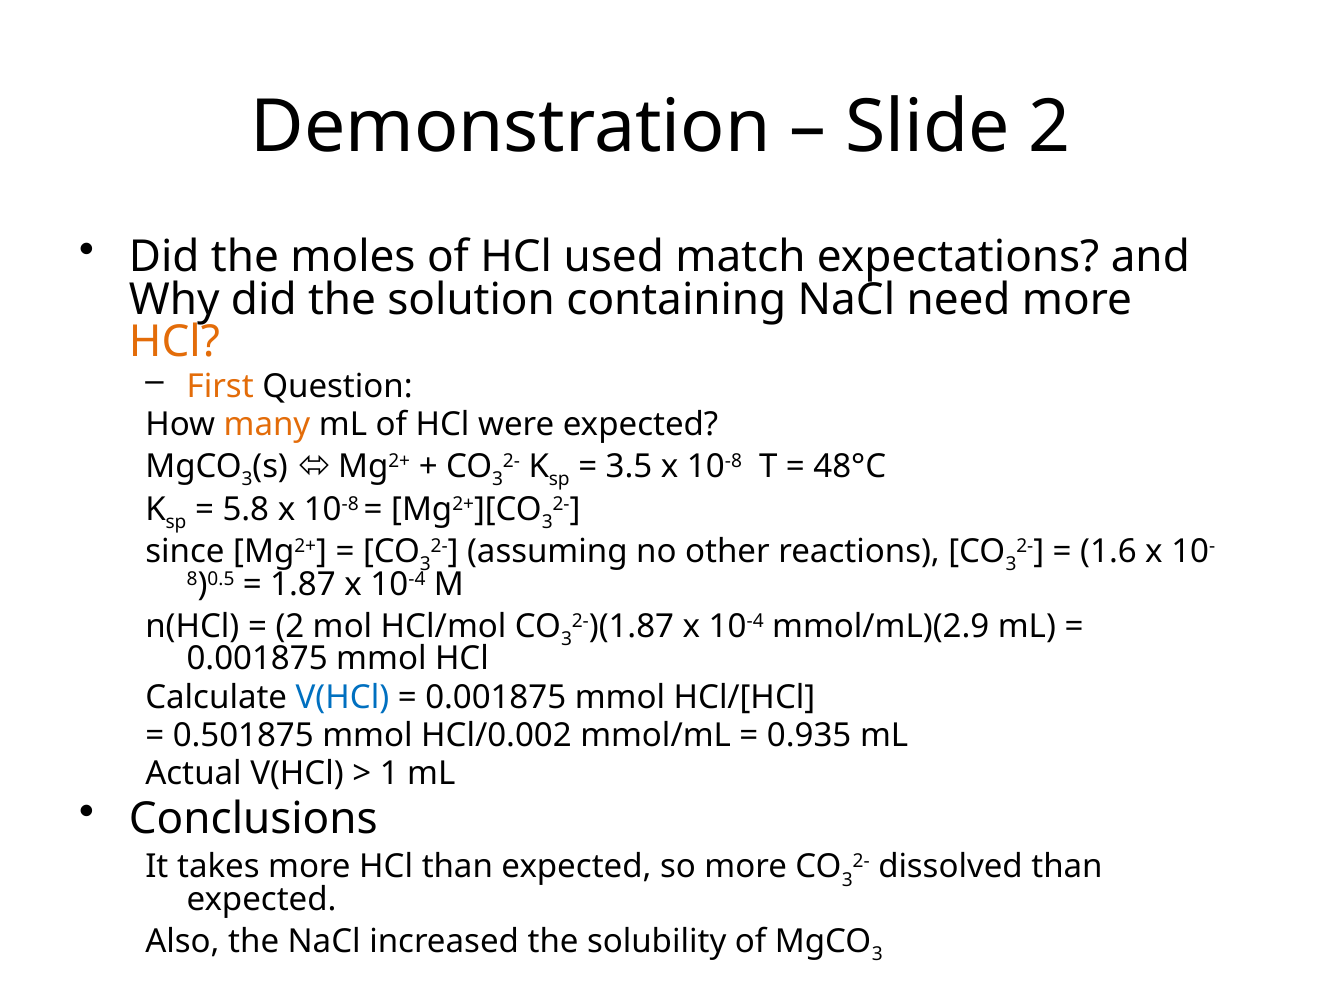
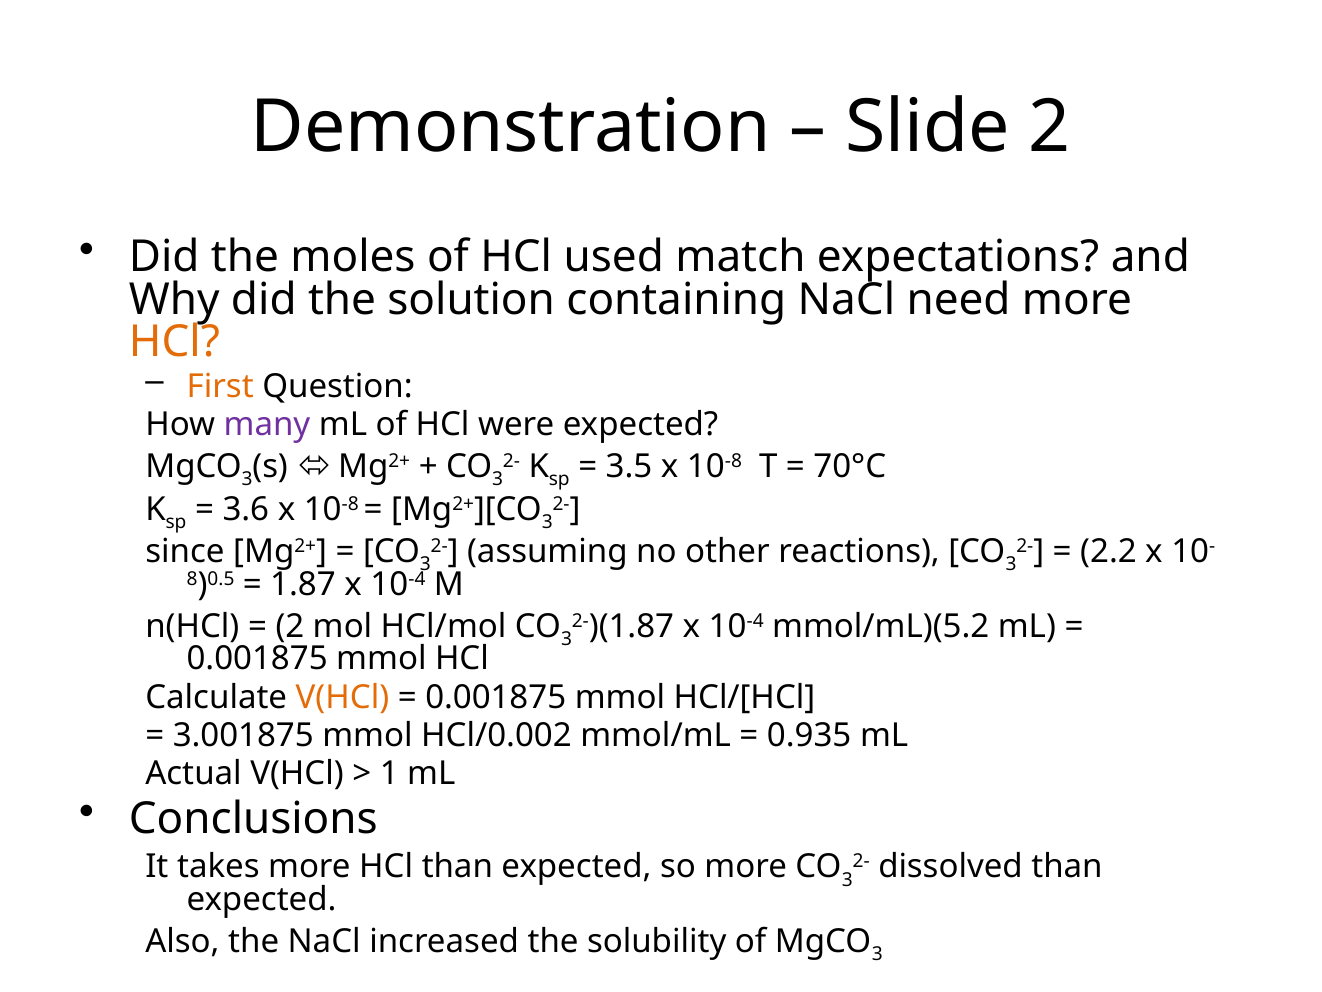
many colour: orange -> purple
48°C: 48°C -> 70°C
5.8: 5.8 -> 3.6
1.6: 1.6 -> 2.2
mmol/mL)(2.9: mmol/mL)(2.9 -> mmol/mL)(5.2
V(HCl at (342, 697) colour: blue -> orange
0.501875: 0.501875 -> 3.001875
